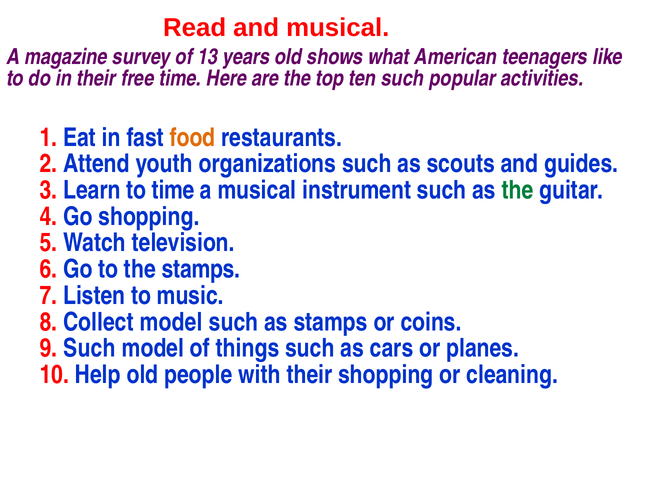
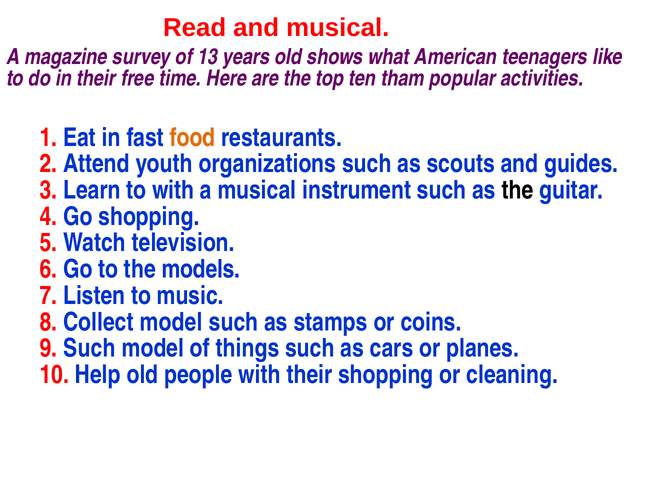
ten such: such -> tham
to time: time -> with
the at (518, 190) colour: green -> black
the stamps: stamps -> models
